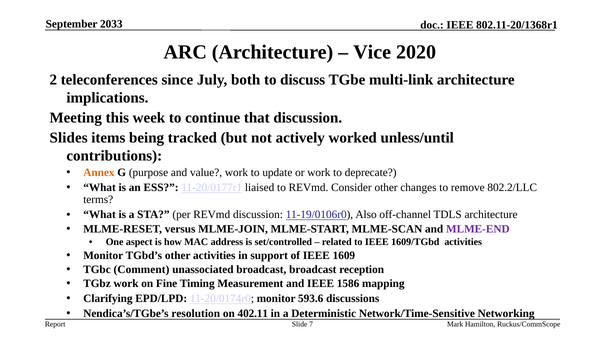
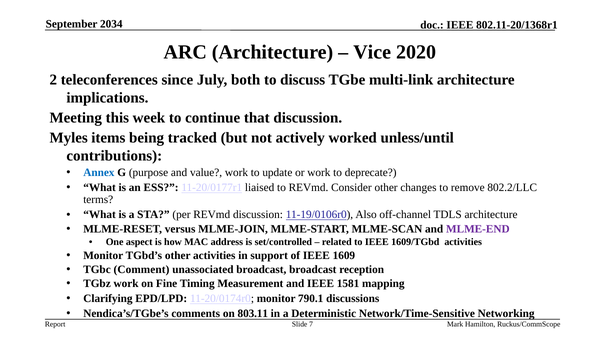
2033: 2033 -> 2034
Slides: Slides -> Myles
Annex colour: orange -> blue
1586: 1586 -> 1581
593.6: 593.6 -> 790.1
resolution: resolution -> comments
402.11: 402.11 -> 803.11
